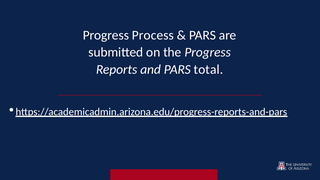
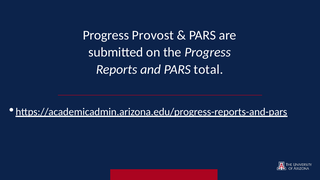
Process: Process -> Provost
